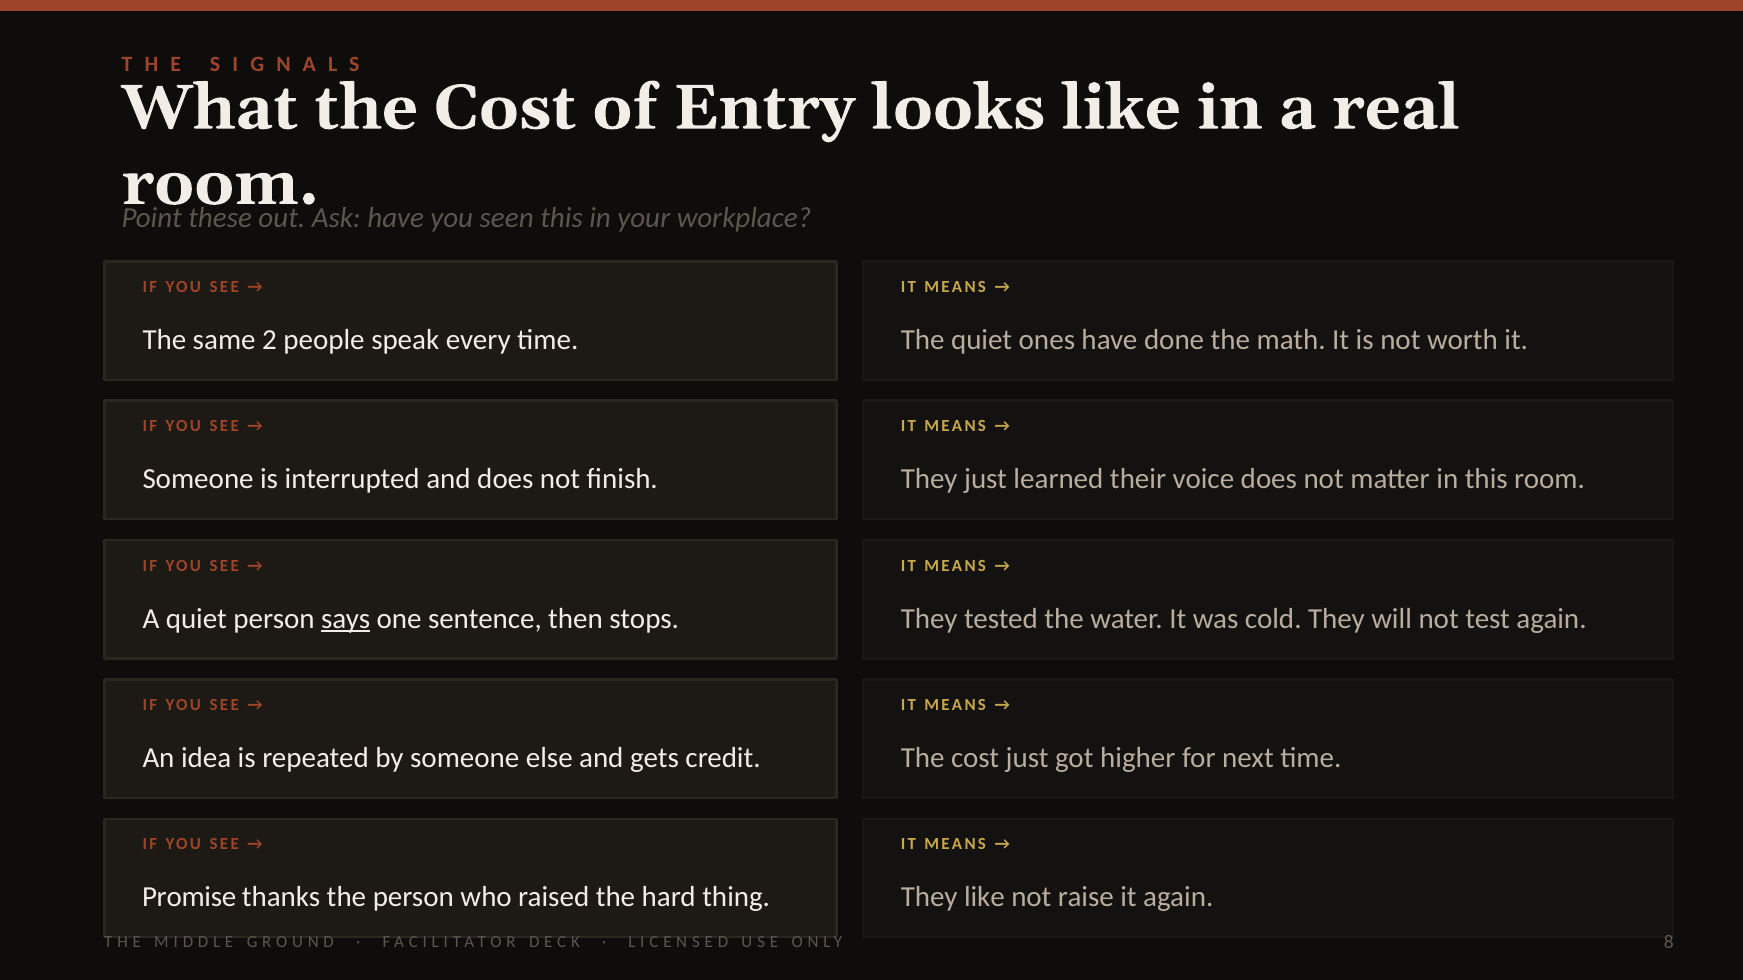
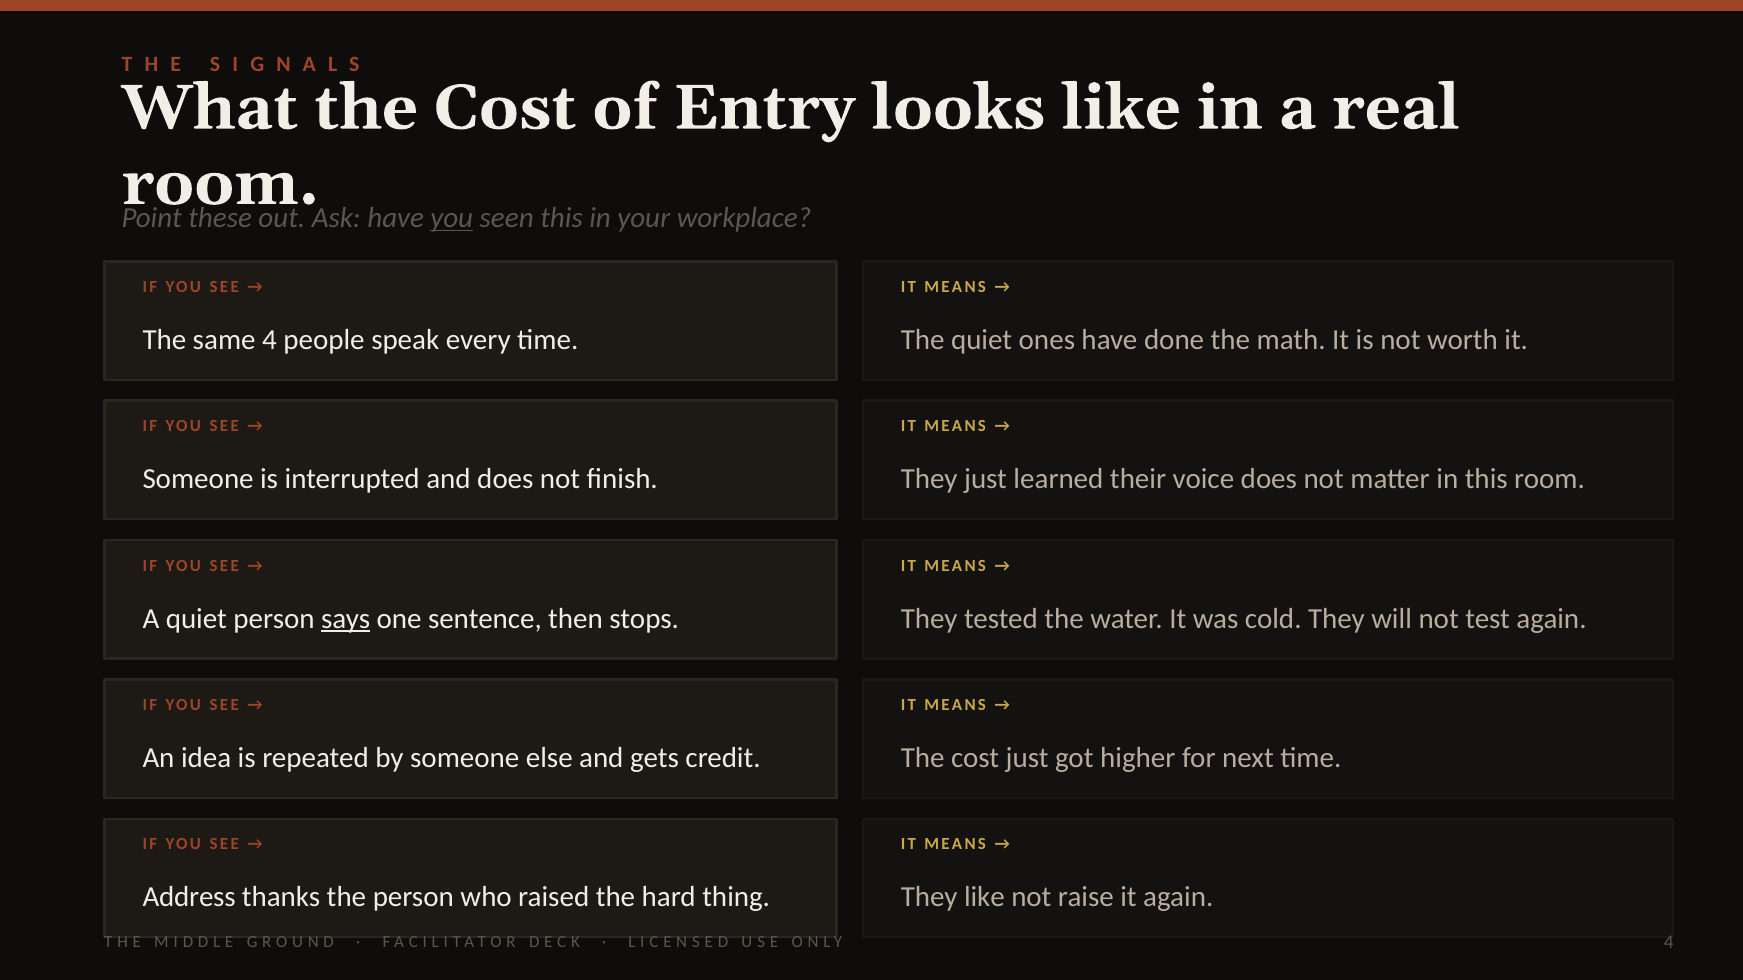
you at (452, 218) underline: none -> present
same 2: 2 -> 4
Promise: Promise -> Address
8 at (1669, 943): 8 -> 4
